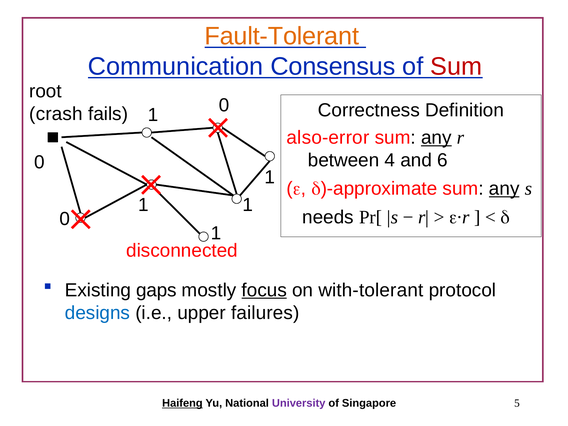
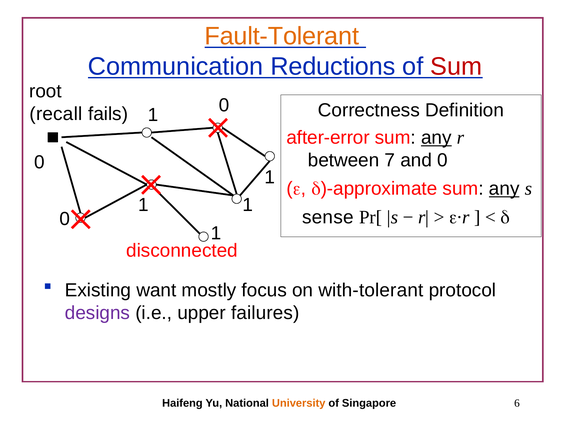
Consensus: Consensus -> Reductions
crash: crash -> recall
also-error: also-error -> after-error
4: 4 -> 7
and 6: 6 -> 0
needs: needs -> sense
gaps: gaps -> want
focus underline: present -> none
designs colour: blue -> purple
Haifeng underline: present -> none
University colour: purple -> orange
5: 5 -> 6
